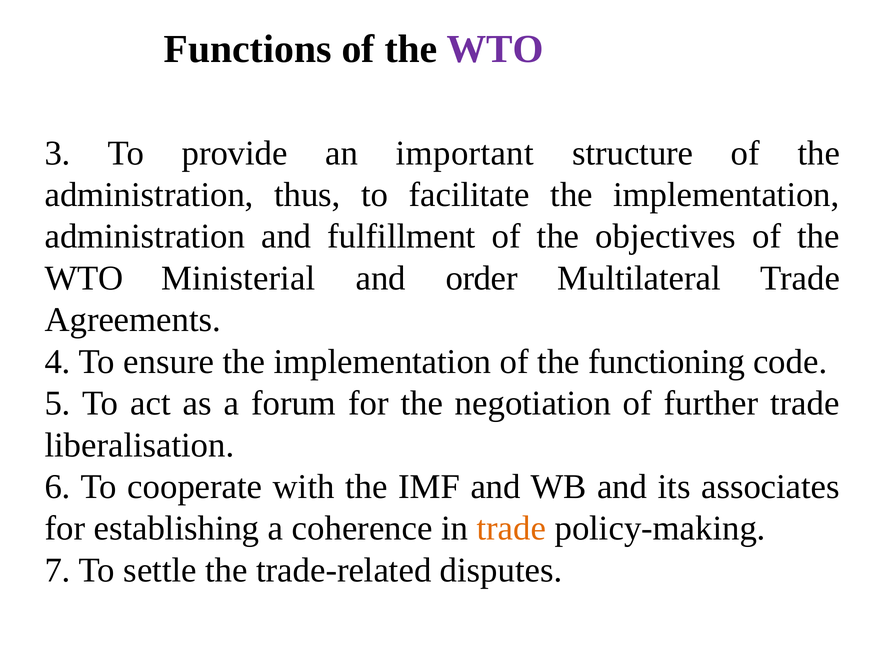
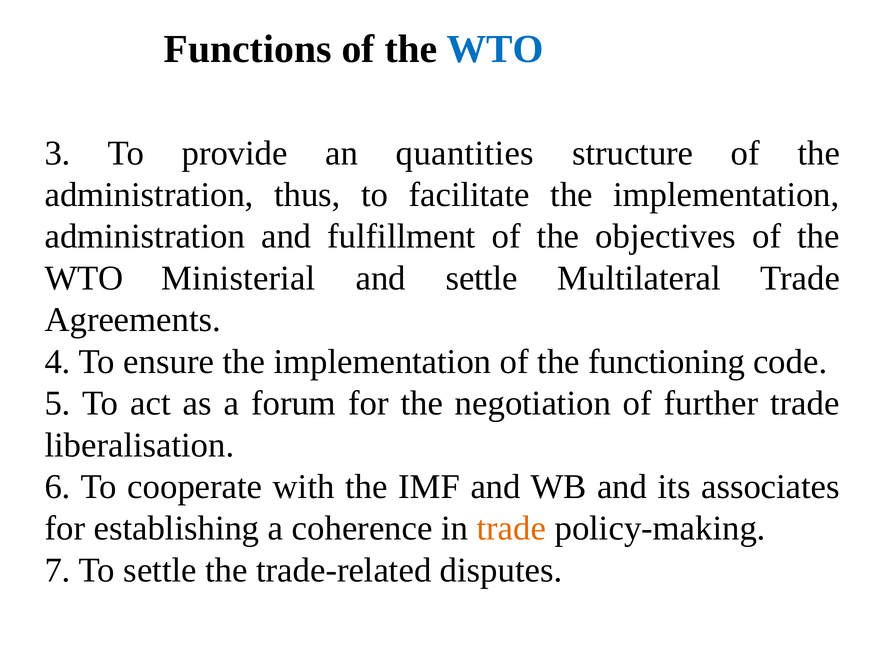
WTO at (495, 49) colour: purple -> blue
important: important -> quantities
and order: order -> settle
